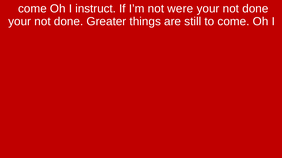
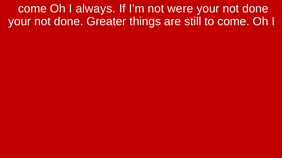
instruct: instruct -> always
